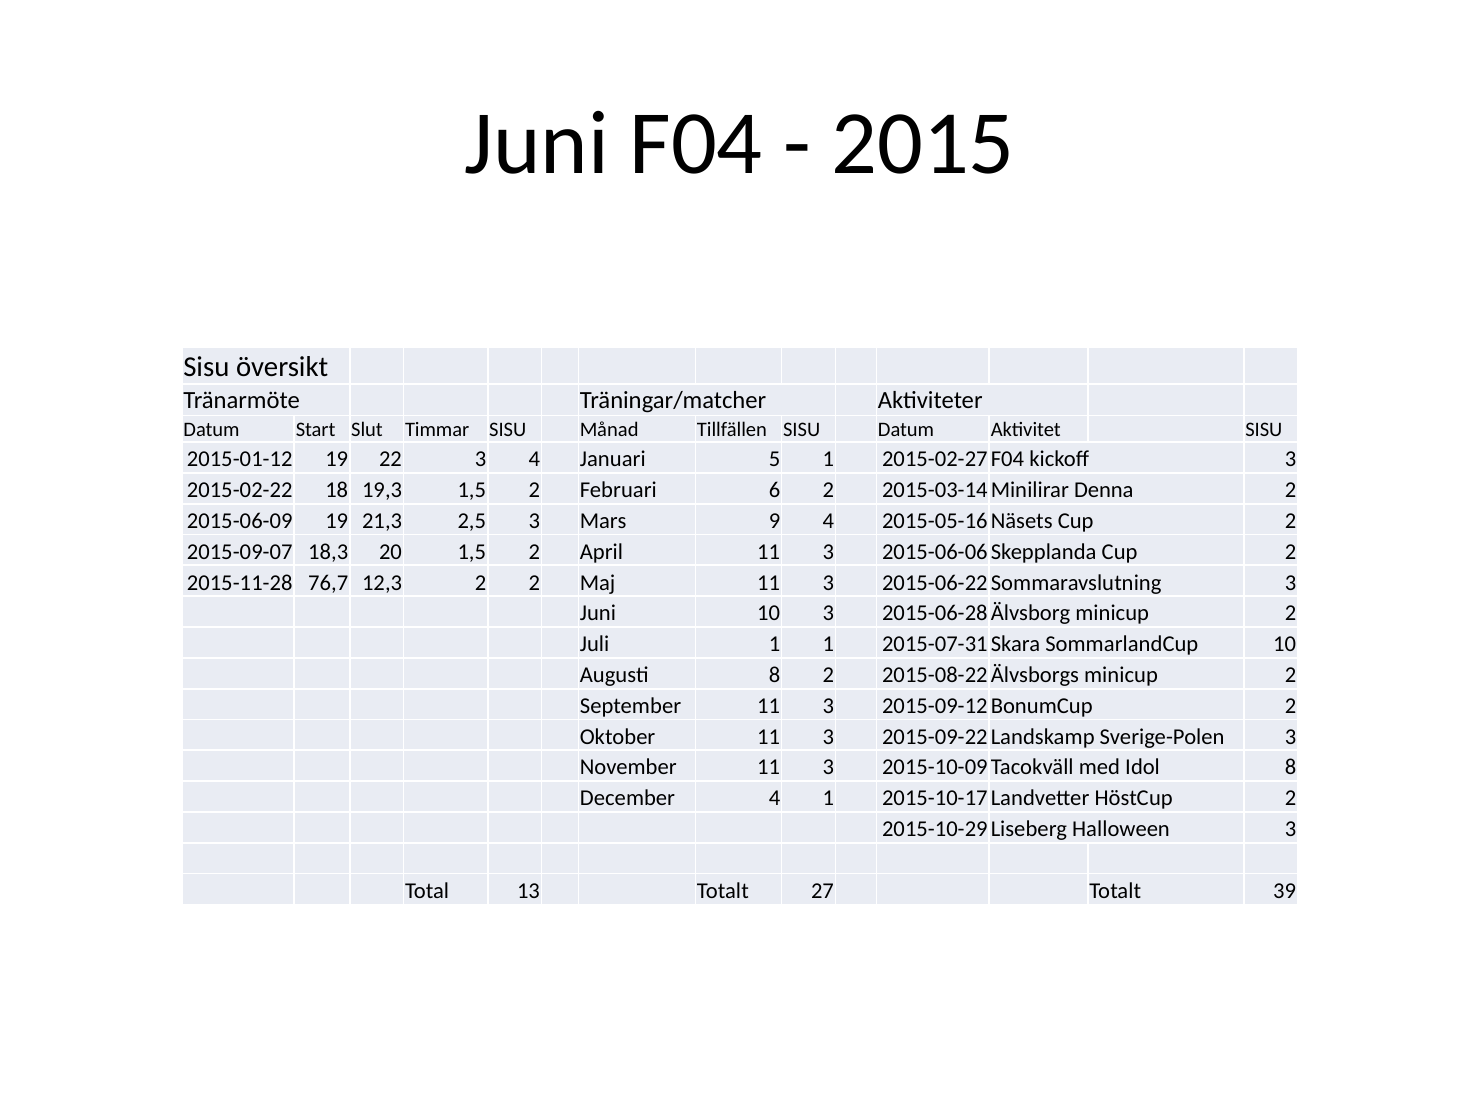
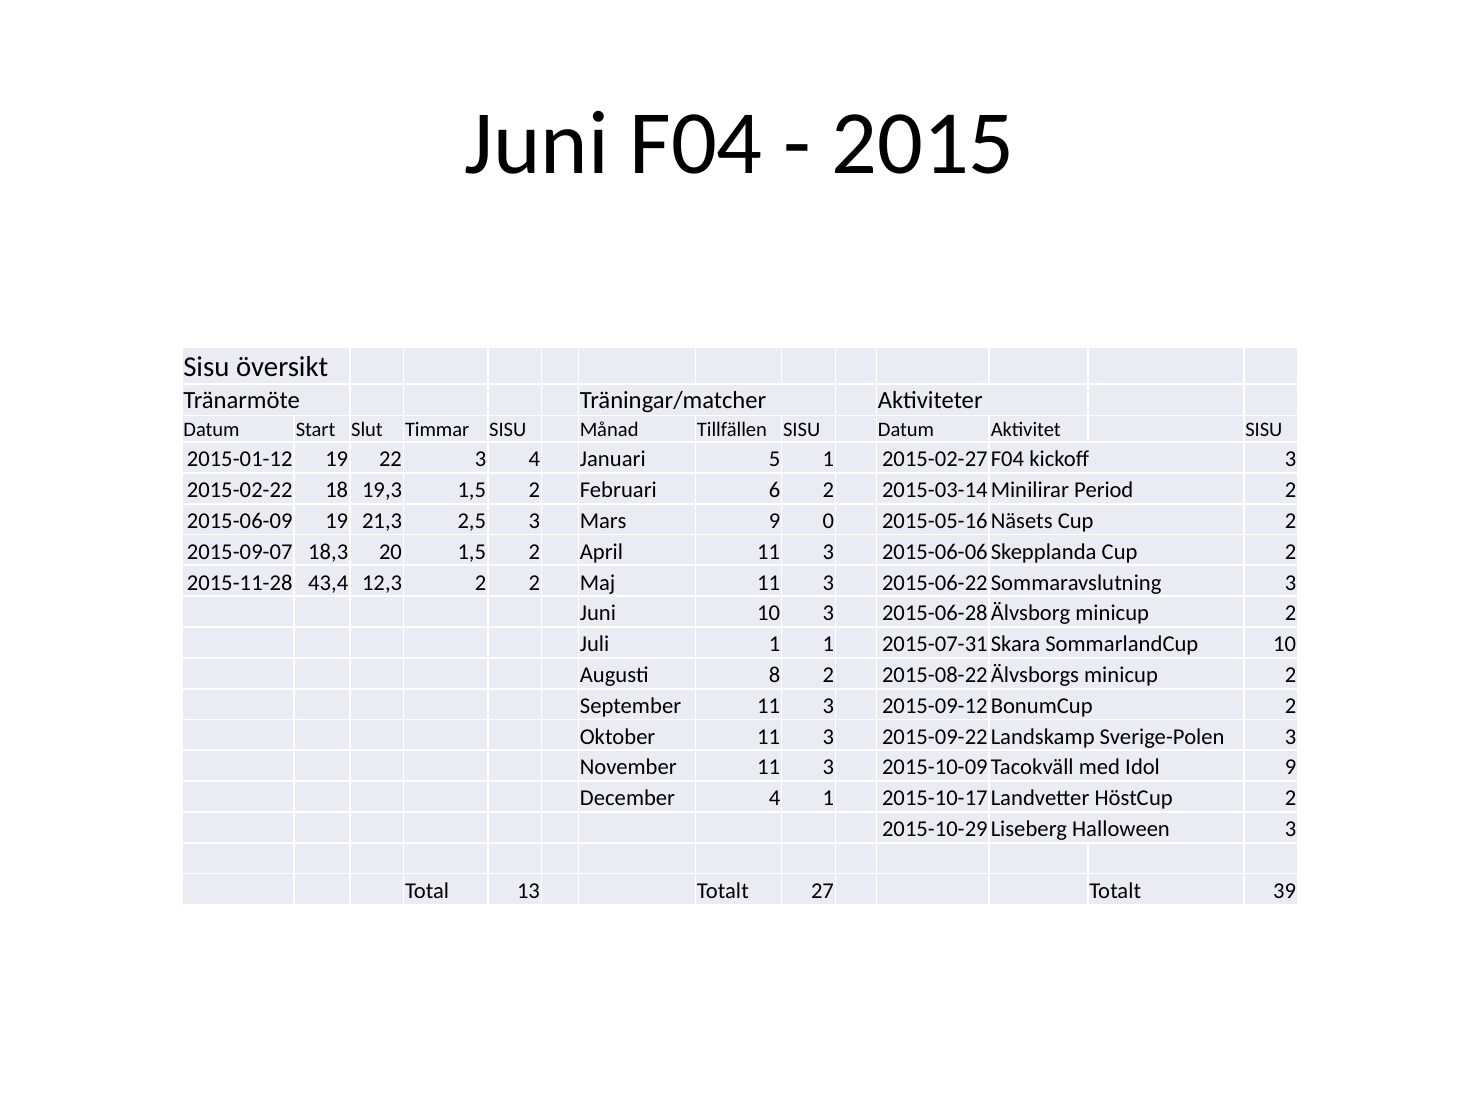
Denna: Denna -> Period
9 4: 4 -> 0
76,7: 76,7 -> 43,4
Idol 8: 8 -> 9
